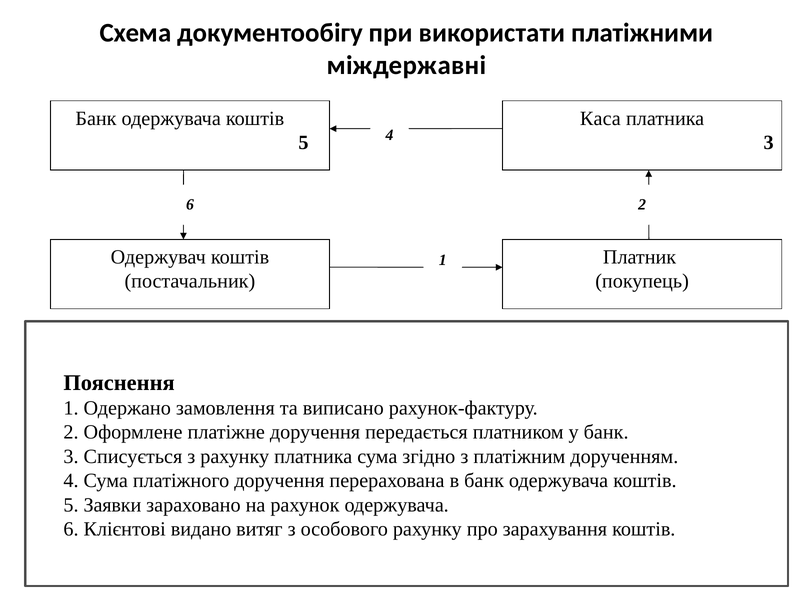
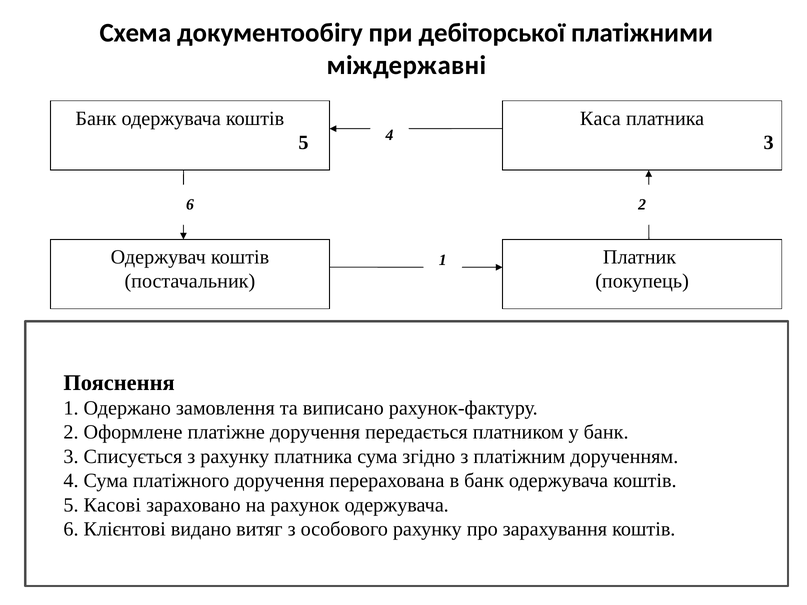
використати: використати -> дебіторської
Заявки: Заявки -> Касові
